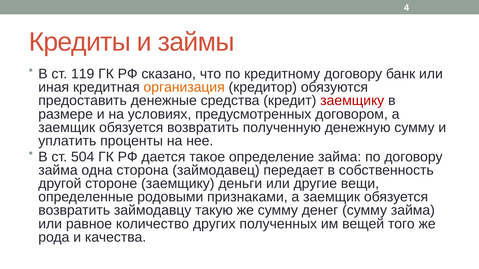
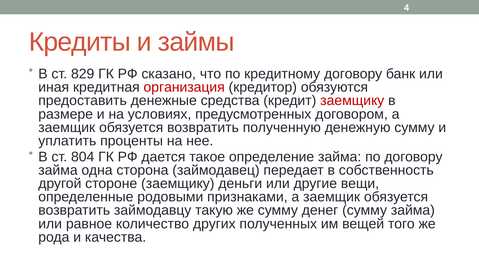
119: 119 -> 829
организация colour: orange -> red
504: 504 -> 804
